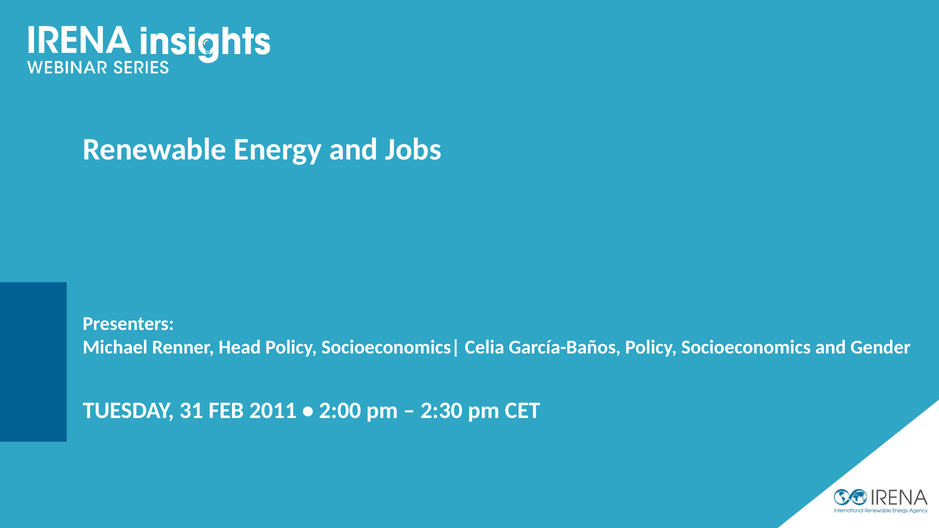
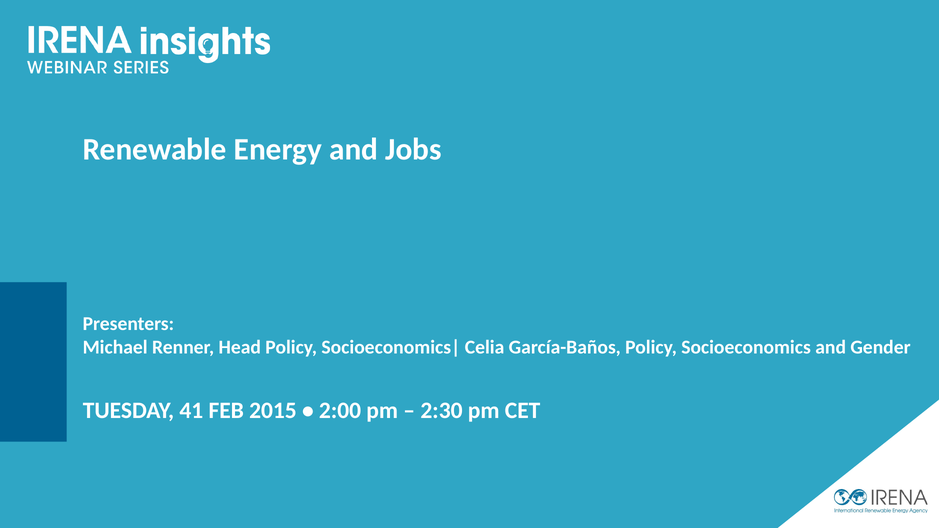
31: 31 -> 41
2011: 2011 -> 2015
